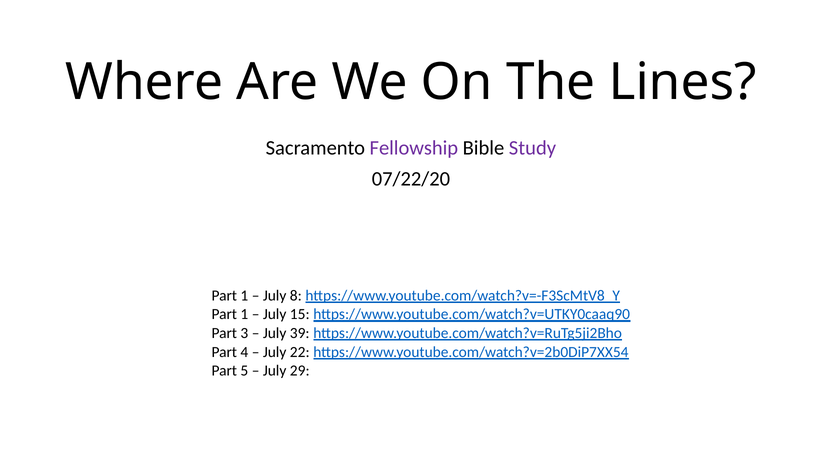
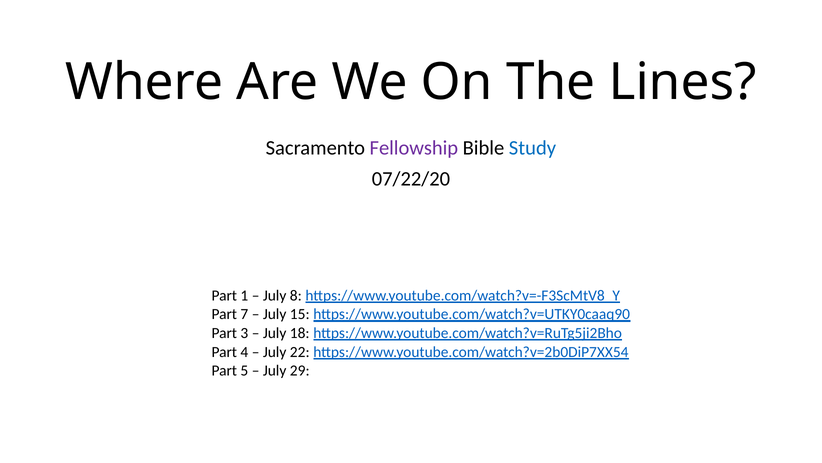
Study colour: purple -> blue
1 at (244, 314): 1 -> 7
39: 39 -> 18
